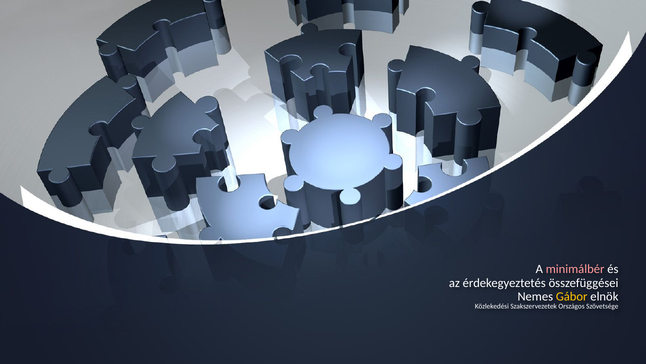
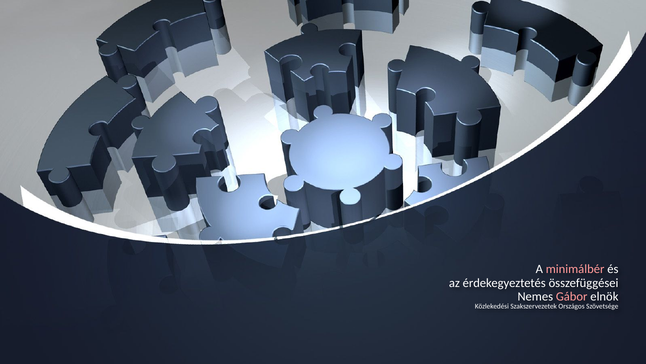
Gábor colour: yellow -> pink
